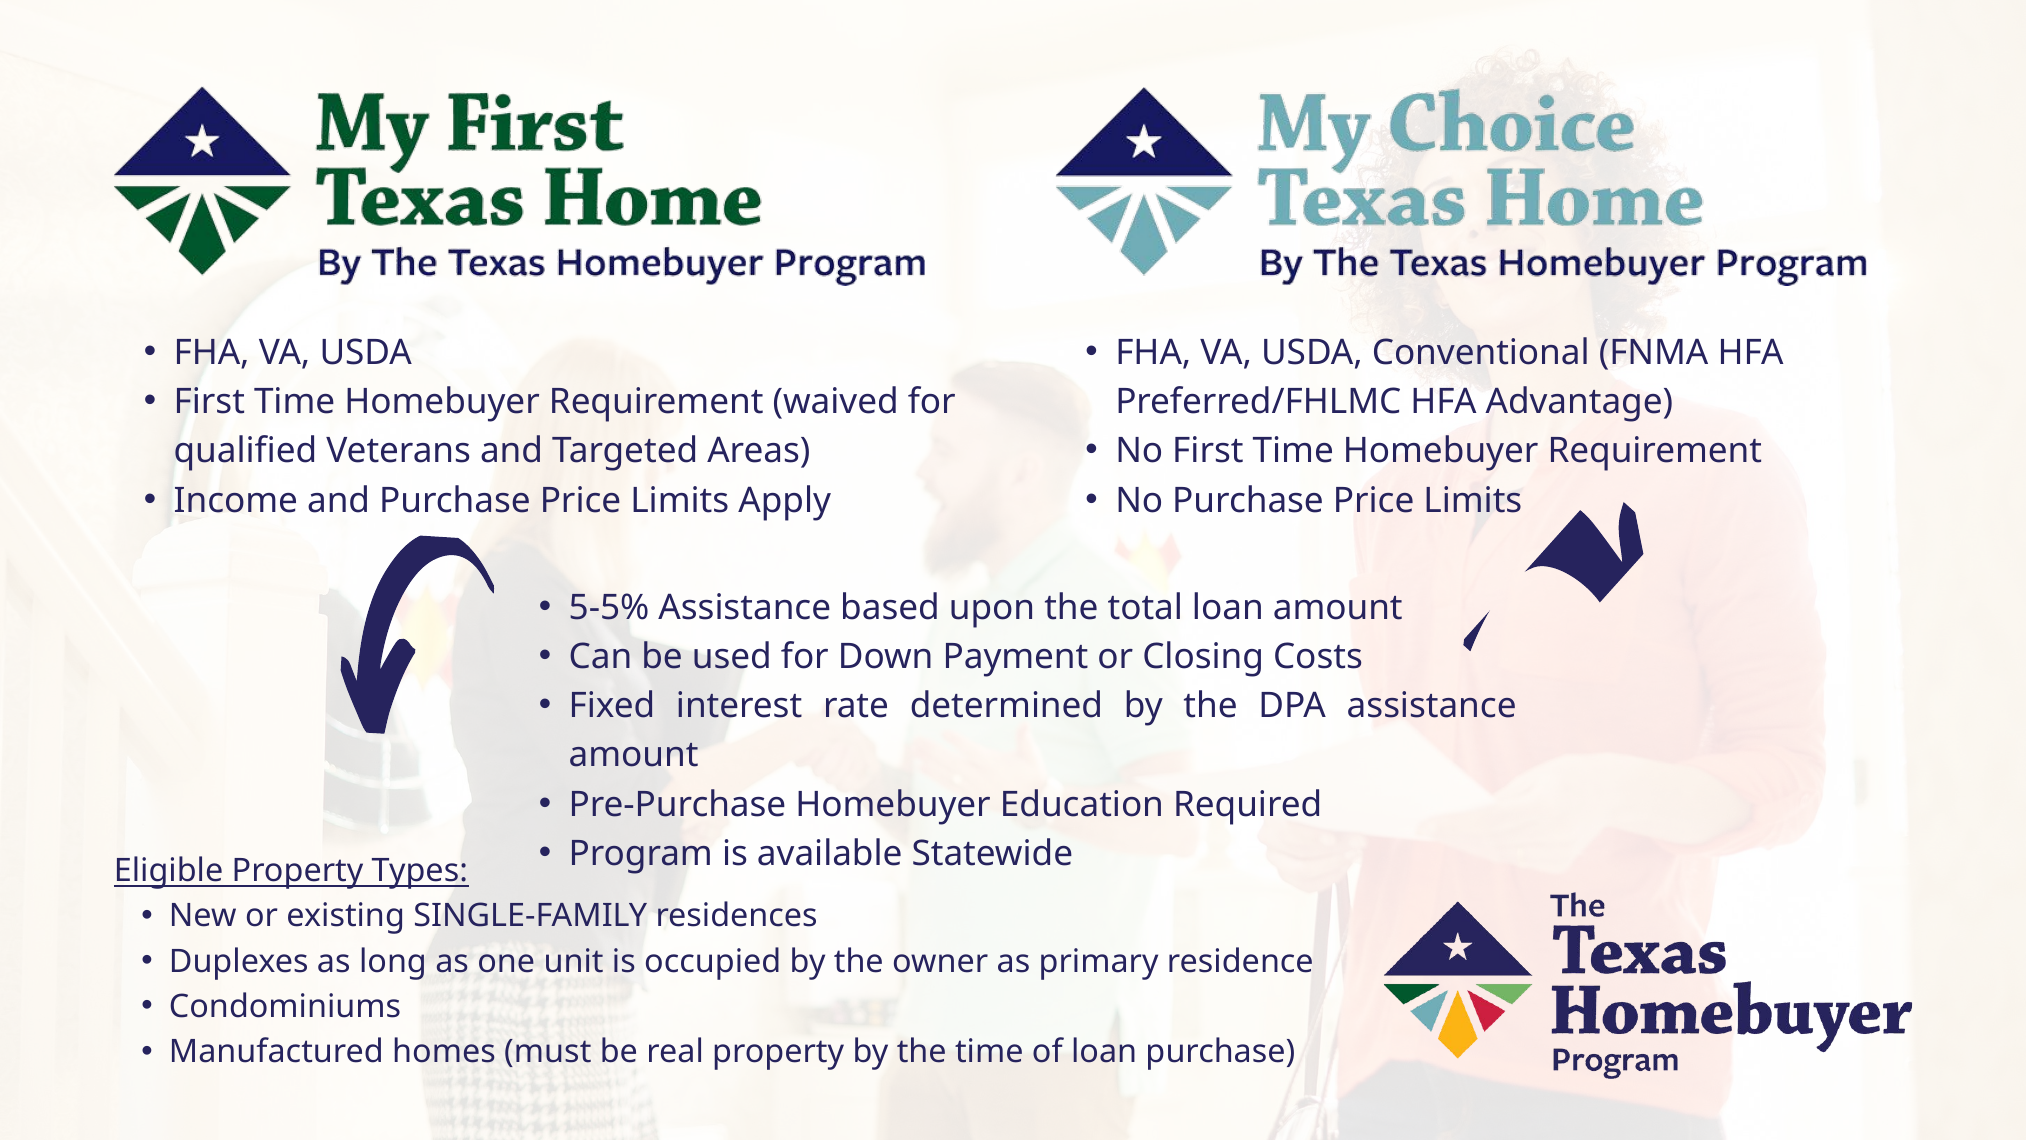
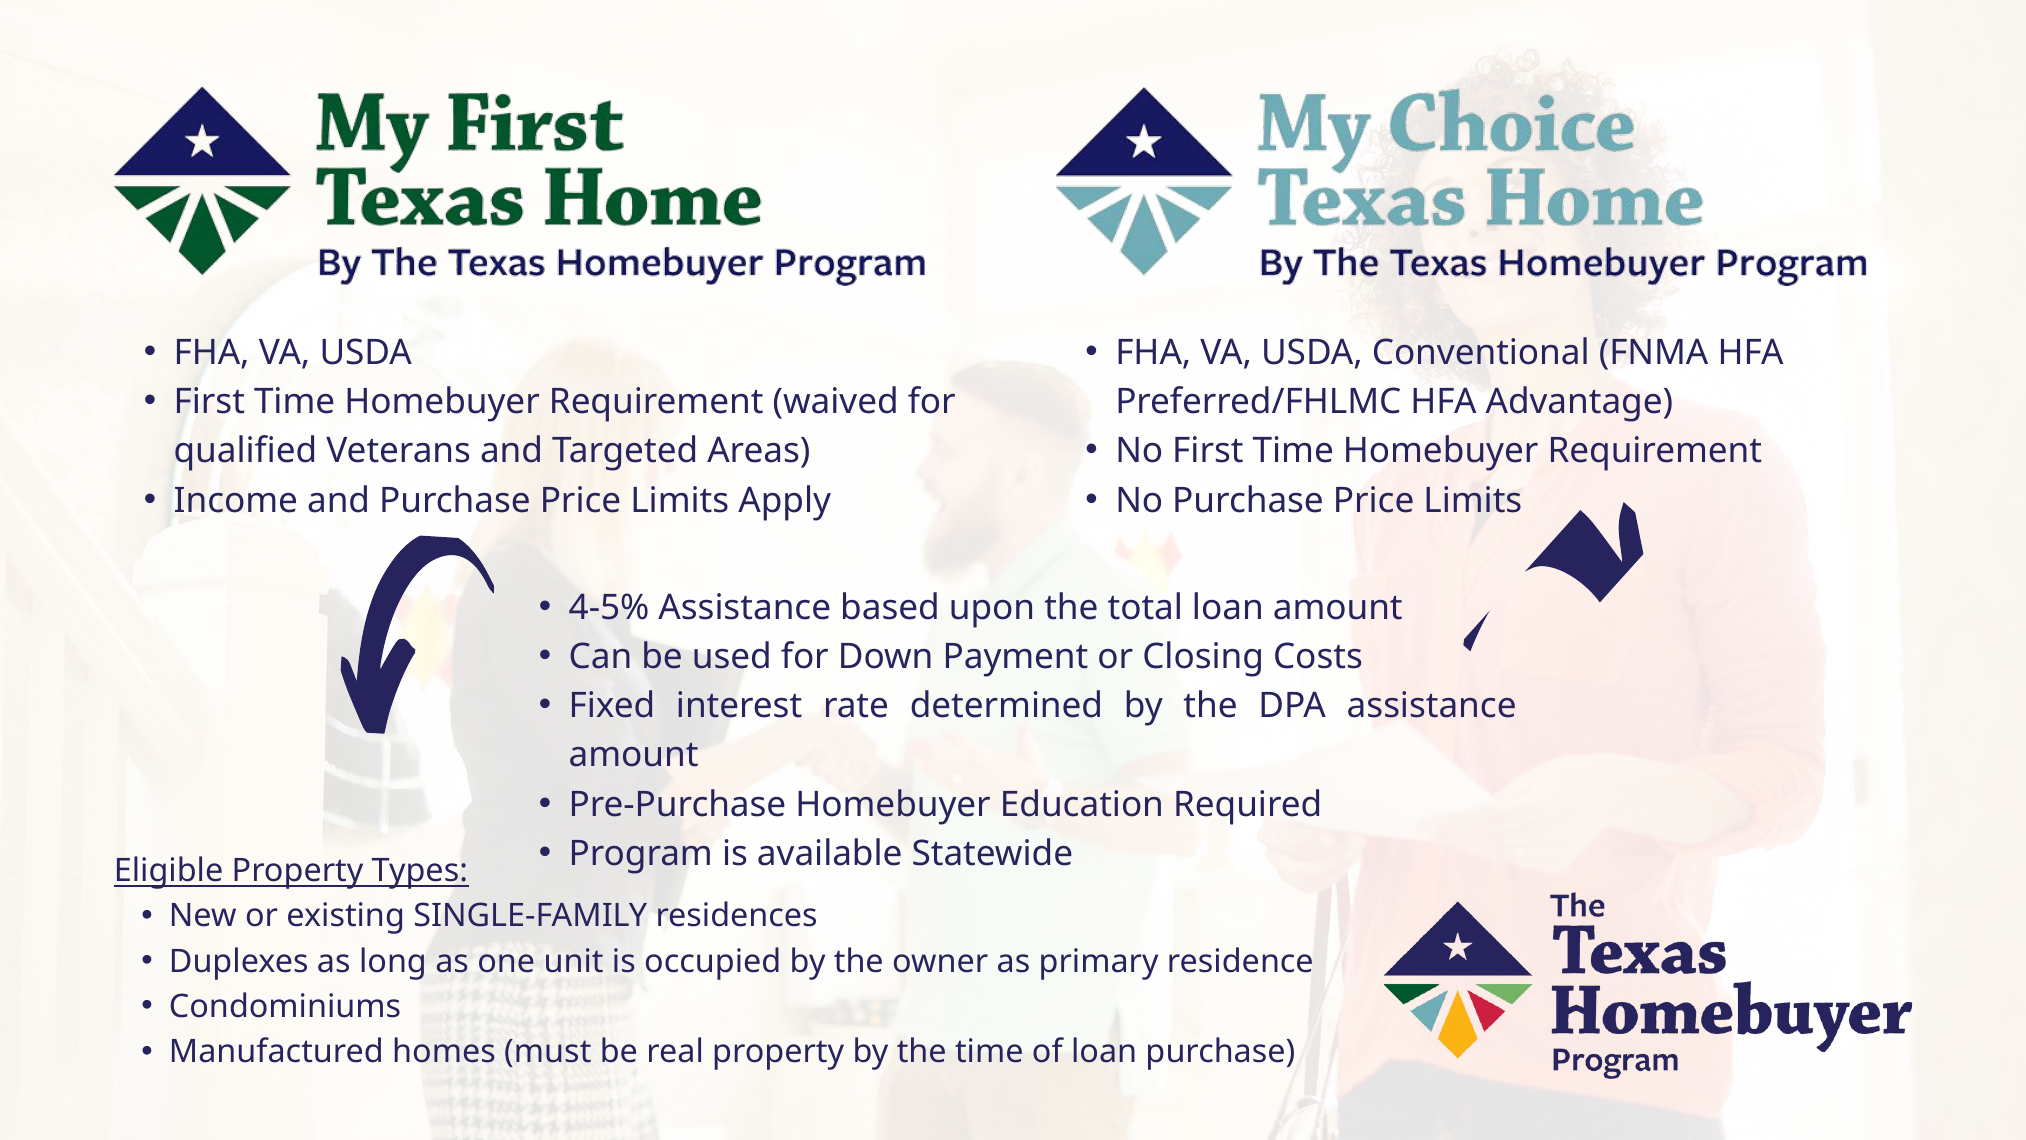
5-5%: 5-5% -> 4-5%
